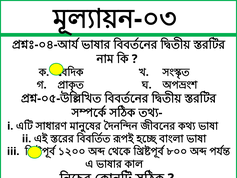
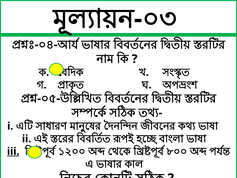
iii at (13, 151) underline: none -> present
